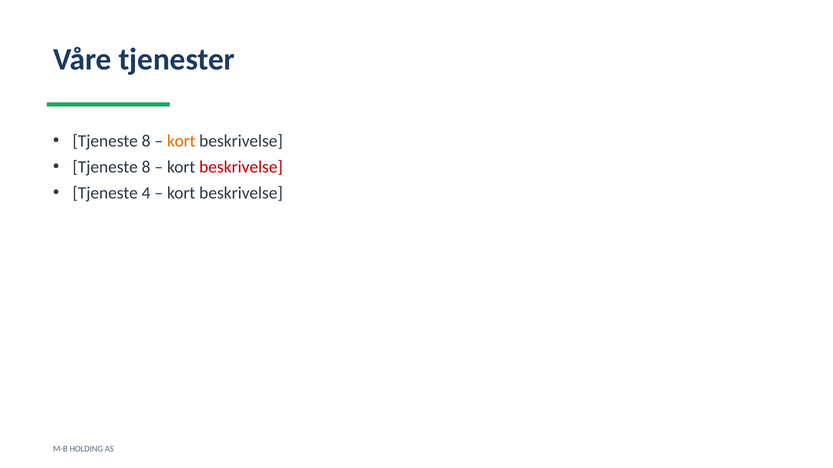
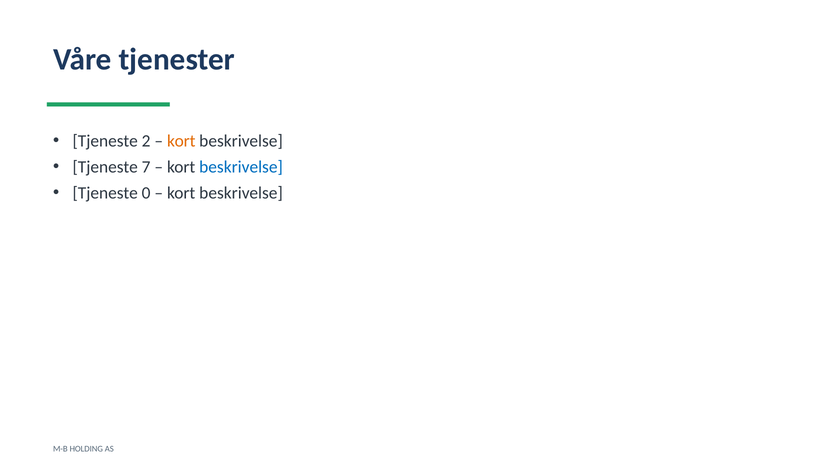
8 at (146, 141): 8 -> 2
8 at (146, 167): 8 -> 7
beskrivelse at (241, 167) colour: red -> blue
4: 4 -> 0
